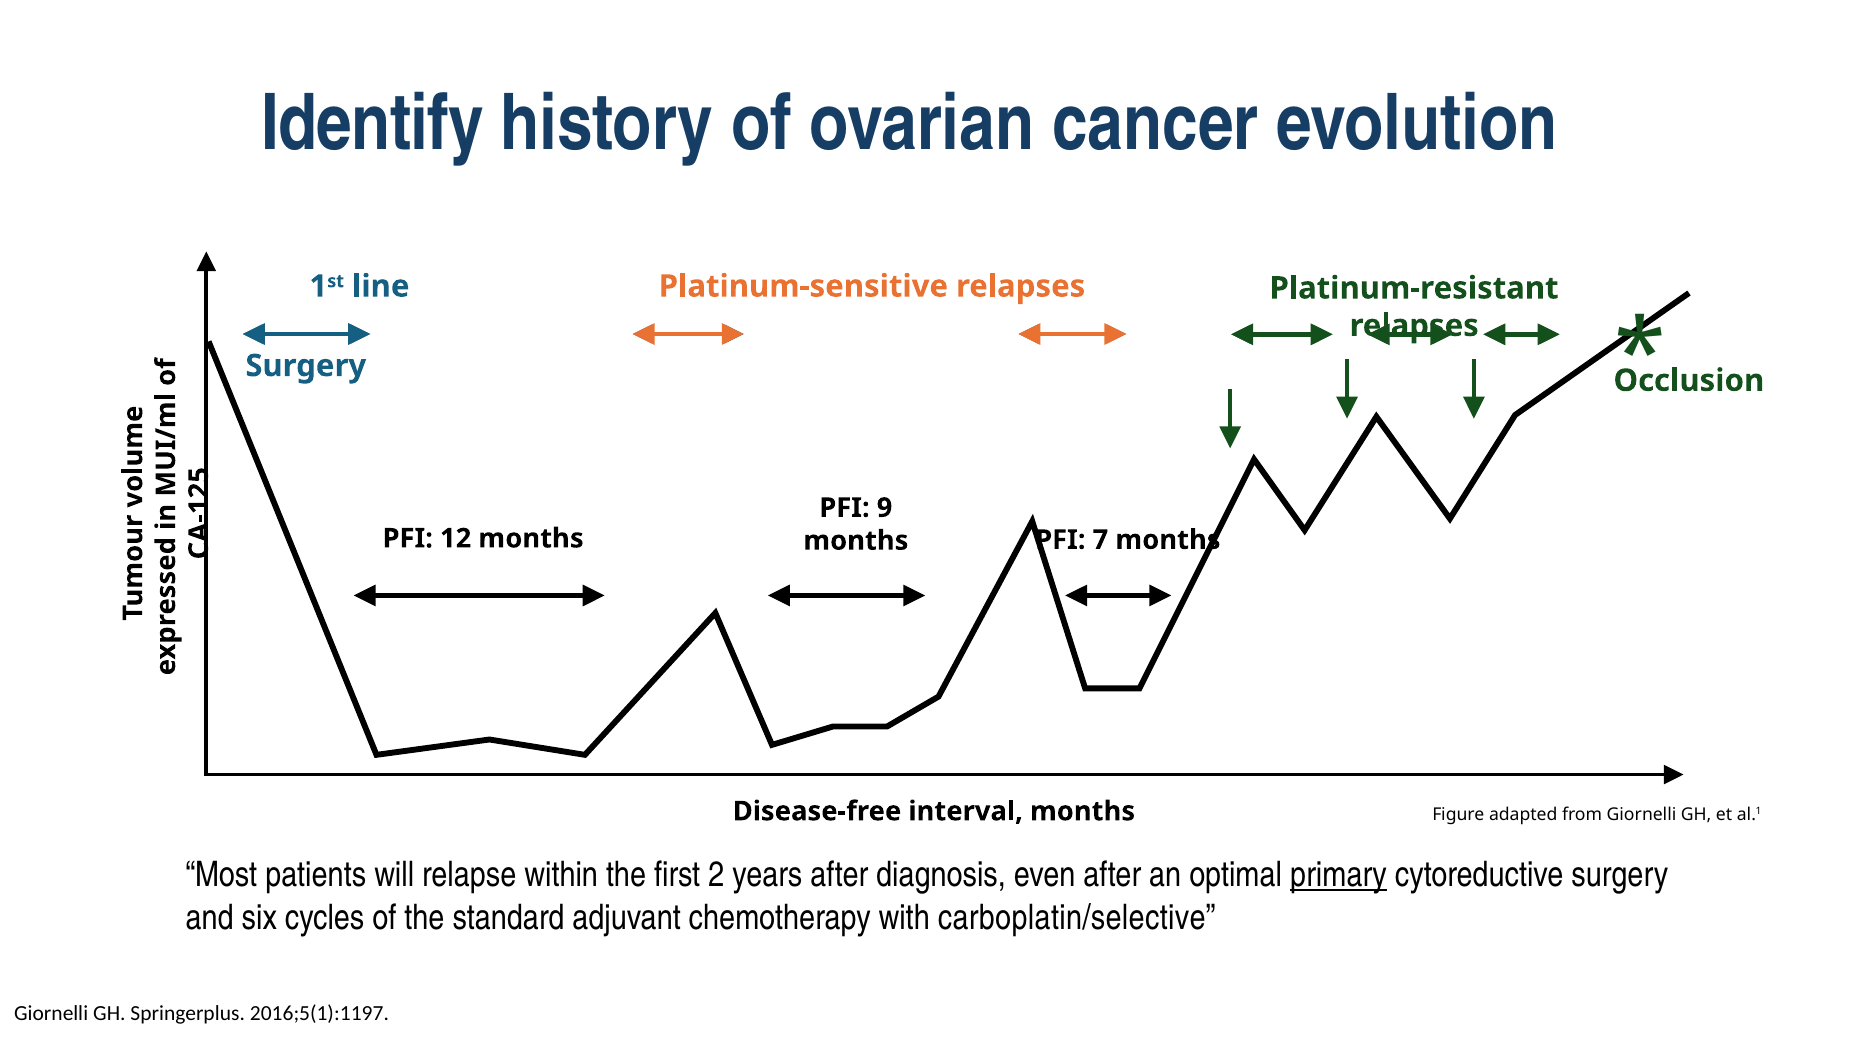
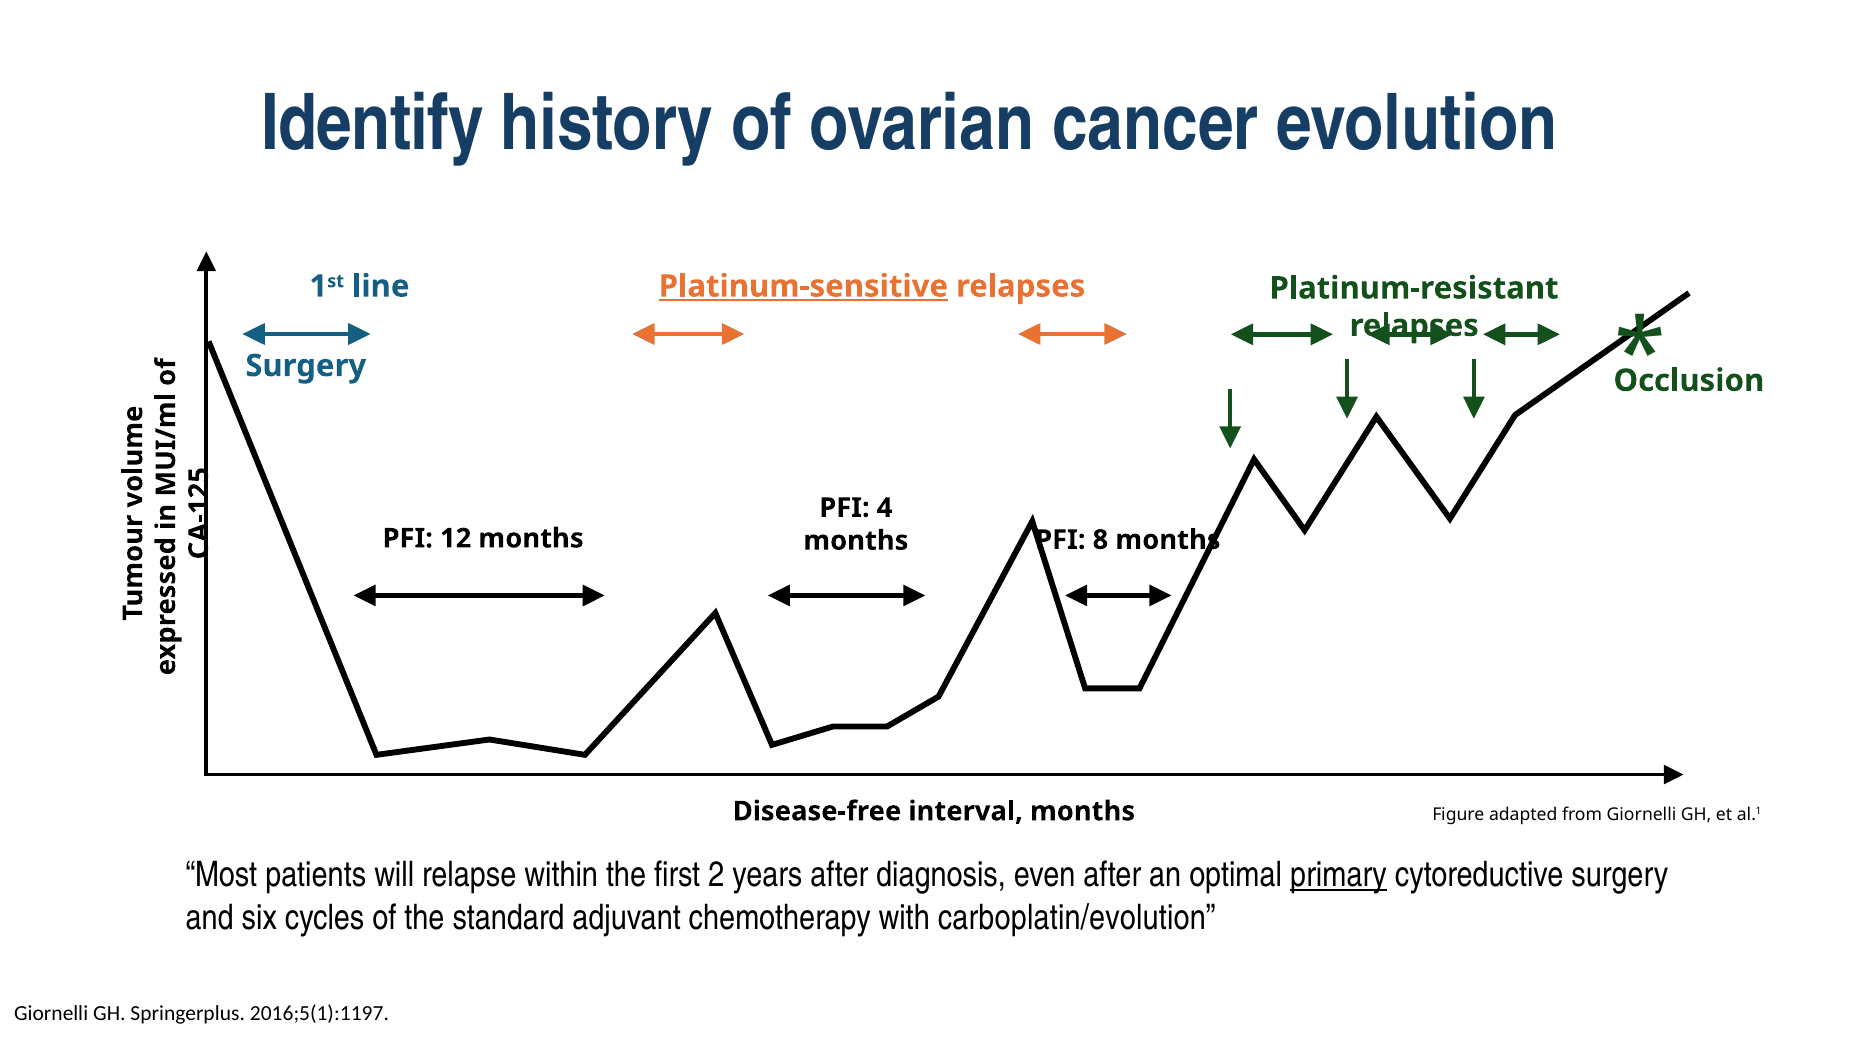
Platinum-sensitive underline: none -> present
9: 9 -> 4
7: 7 -> 8
carboplatin/selective: carboplatin/selective -> carboplatin/evolution
